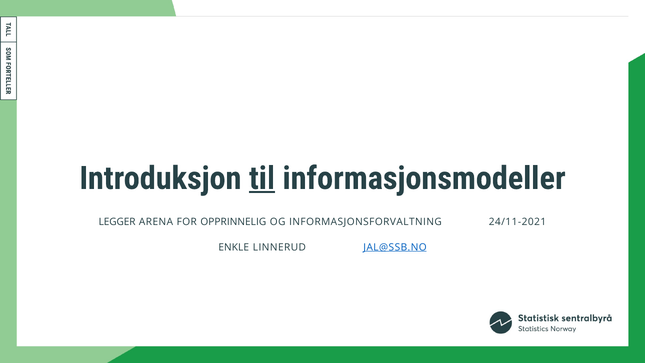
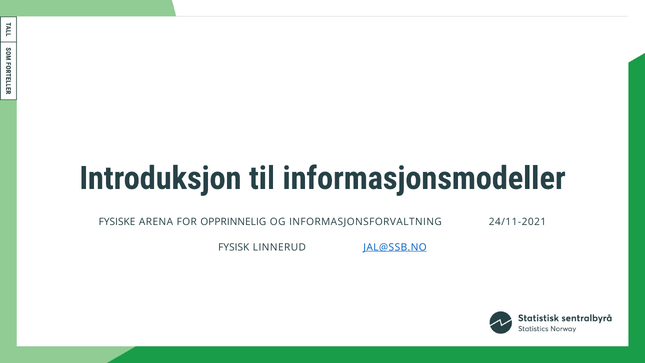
til underline: present -> none
LEGGER: LEGGER -> FYSISKE
ENKLE: ENKLE -> FYSISK
